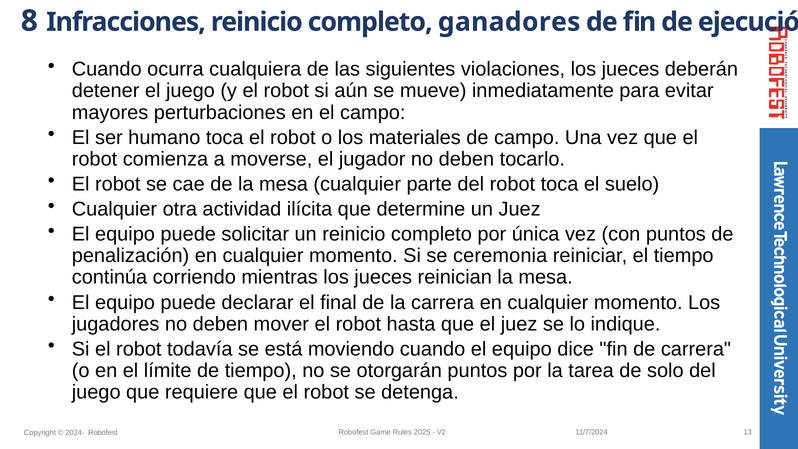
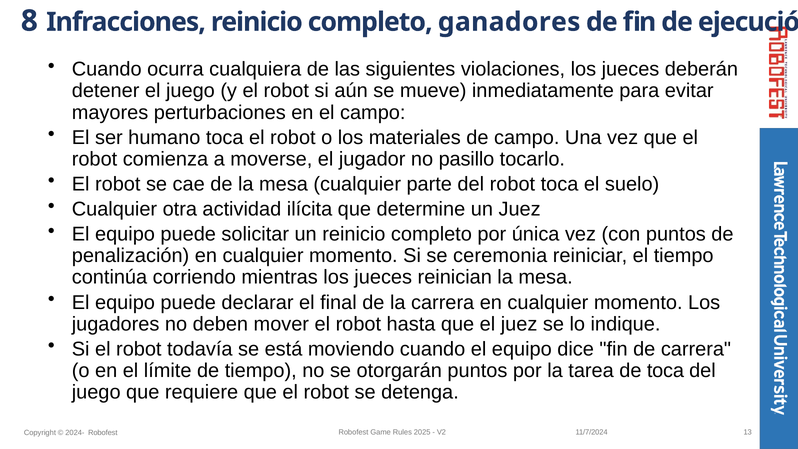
jugador no deben: deben -> pasillo
de solo: solo -> toca
